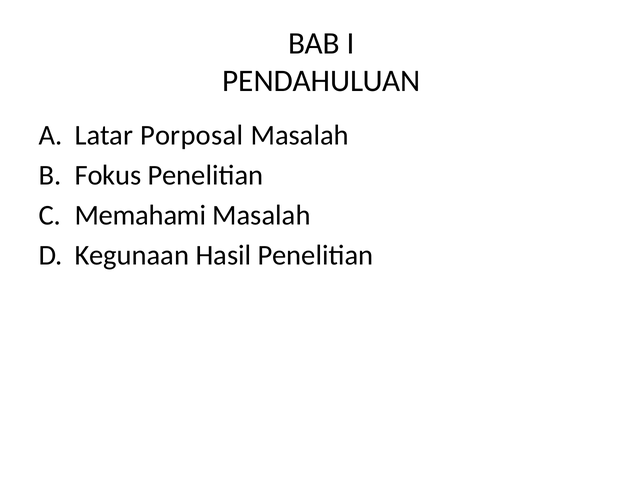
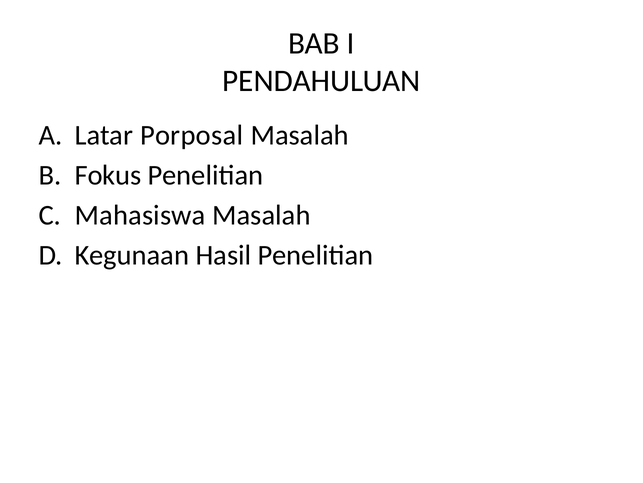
Memahami: Memahami -> Mahasiswa
